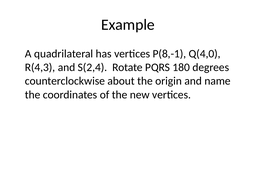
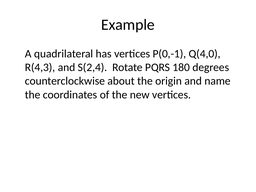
P(8,-1: P(8,-1 -> P(0,-1
